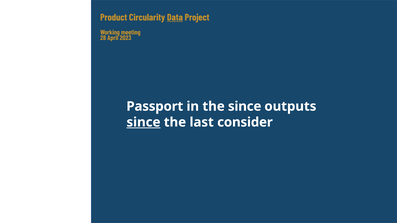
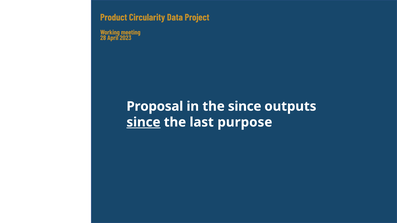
Data underline: present -> none
Passport: Passport -> Proposal
consider: consider -> purpose
